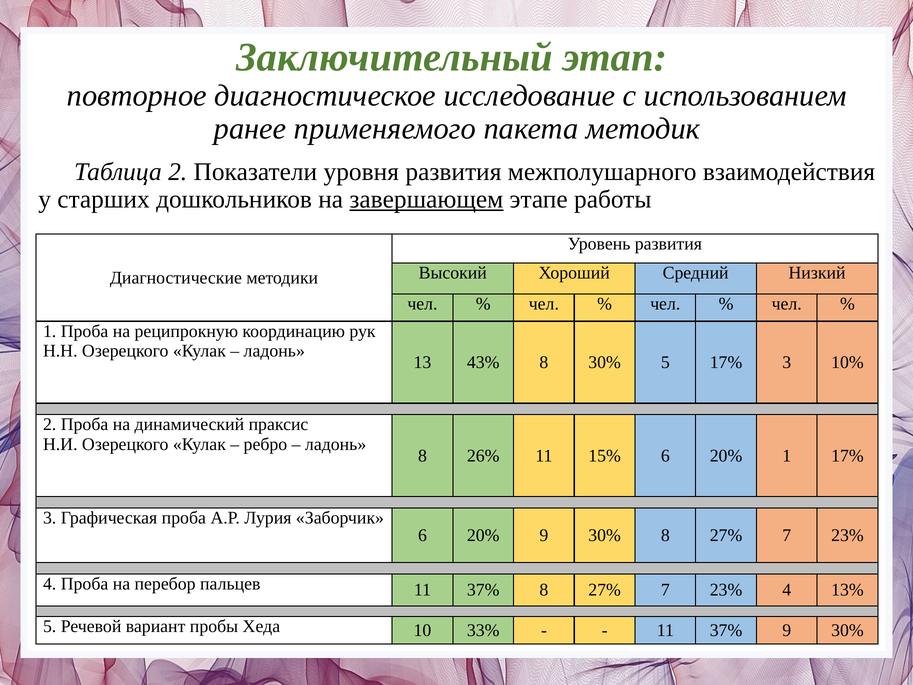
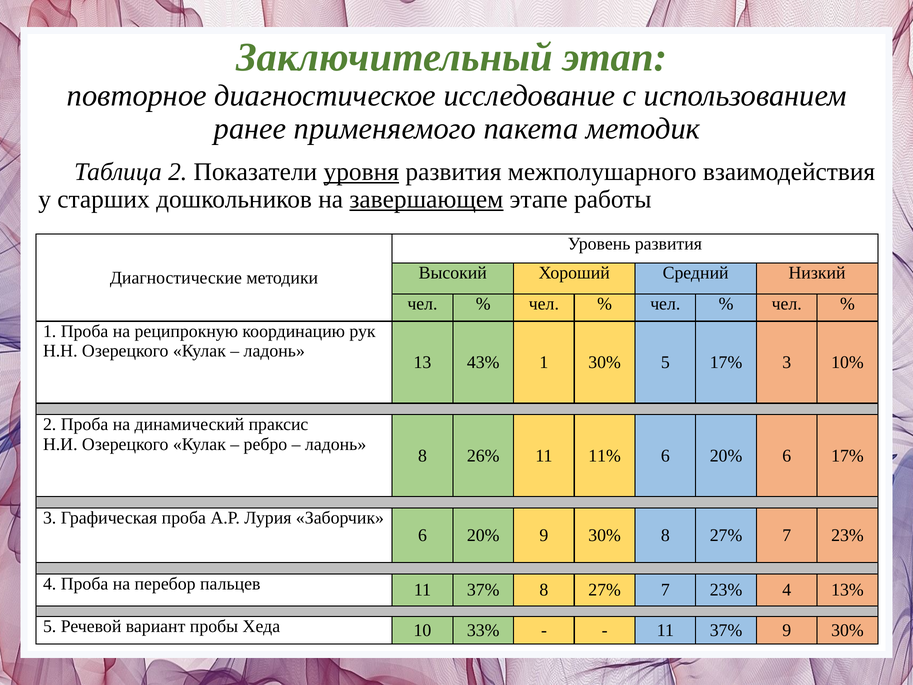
уровня underline: none -> present
43% 8: 8 -> 1
15%: 15% -> 11%
20% 1: 1 -> 6
